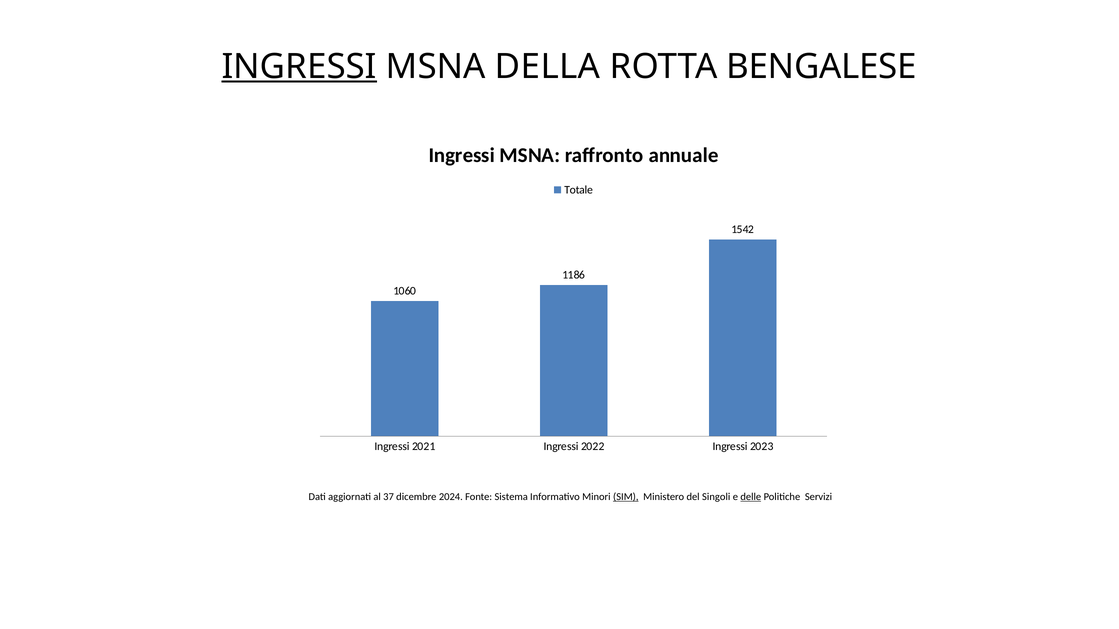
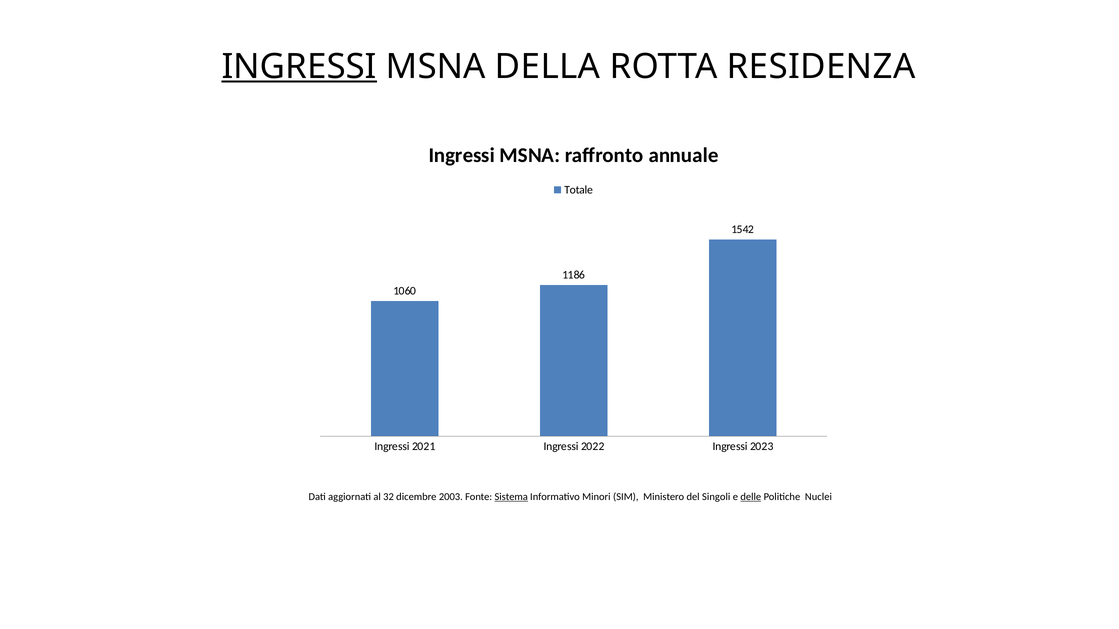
BENGALESE: BENGALESE -> RESIDENZA
37: 37 -> 32
2024: 2024 -> 2003
Sistema underline: none -> present
SIM underline: present -> none
Servizi: Servizi -> Nuclei
